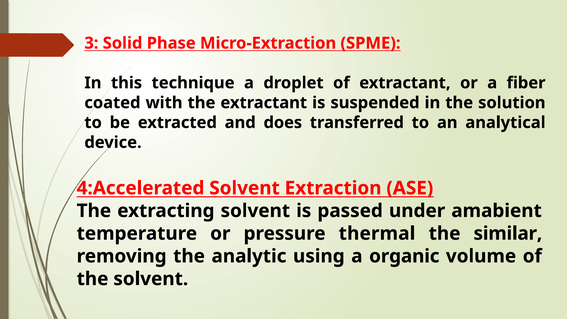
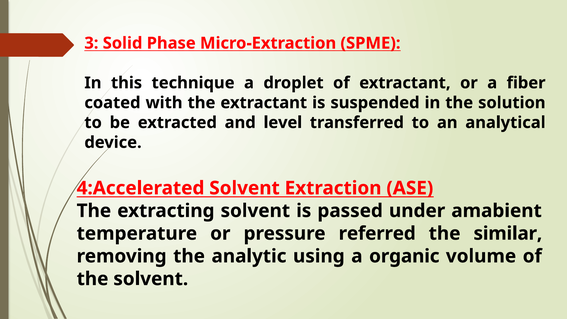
does: does -> level
thermal: thermal -> referred
